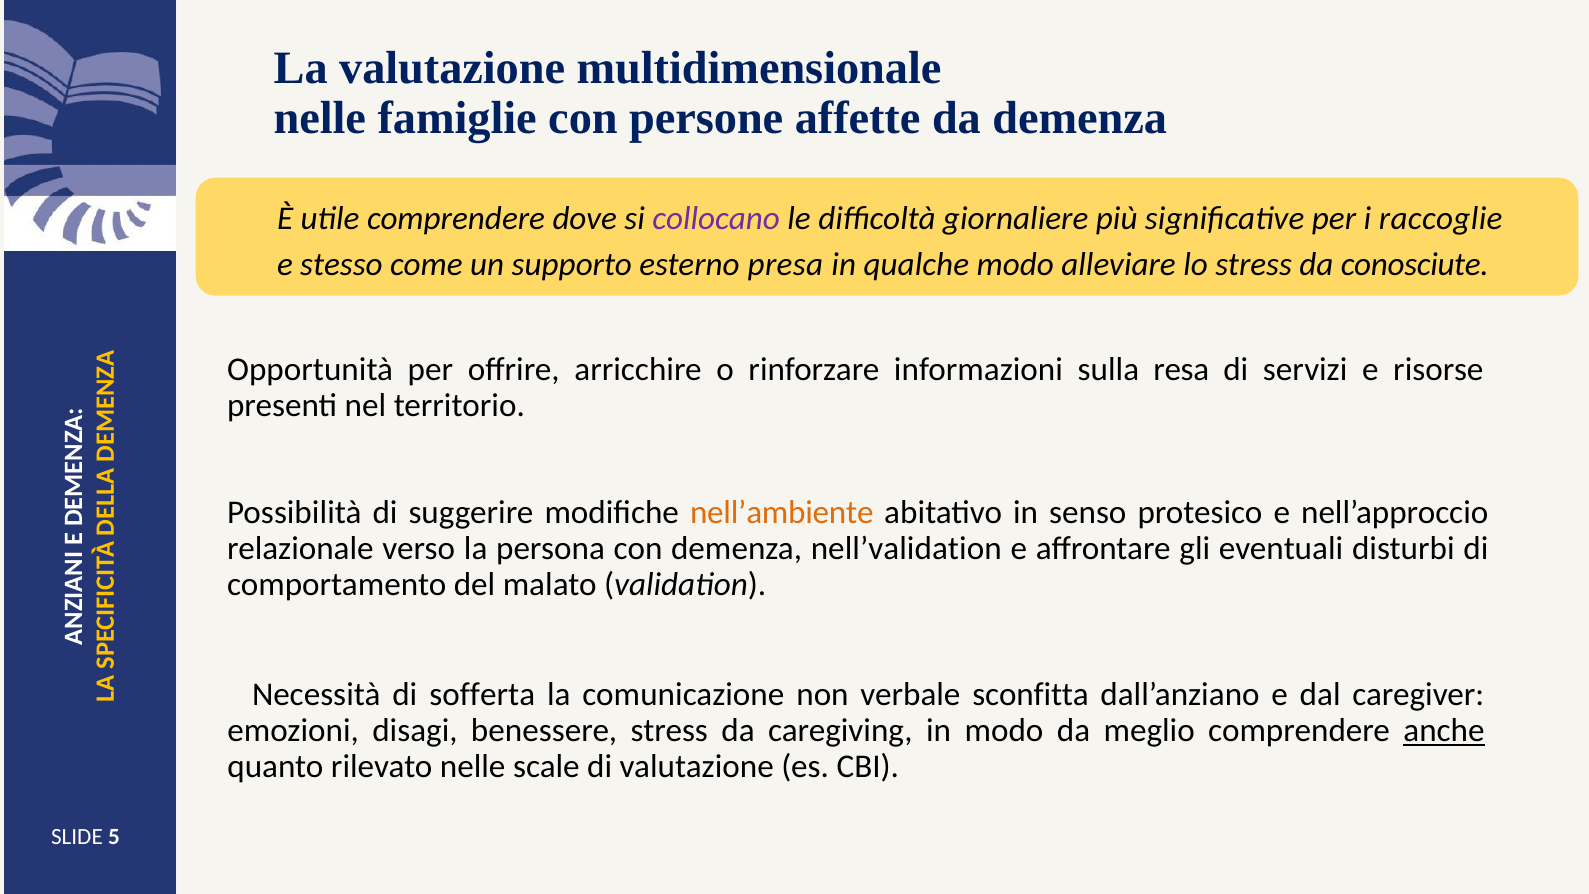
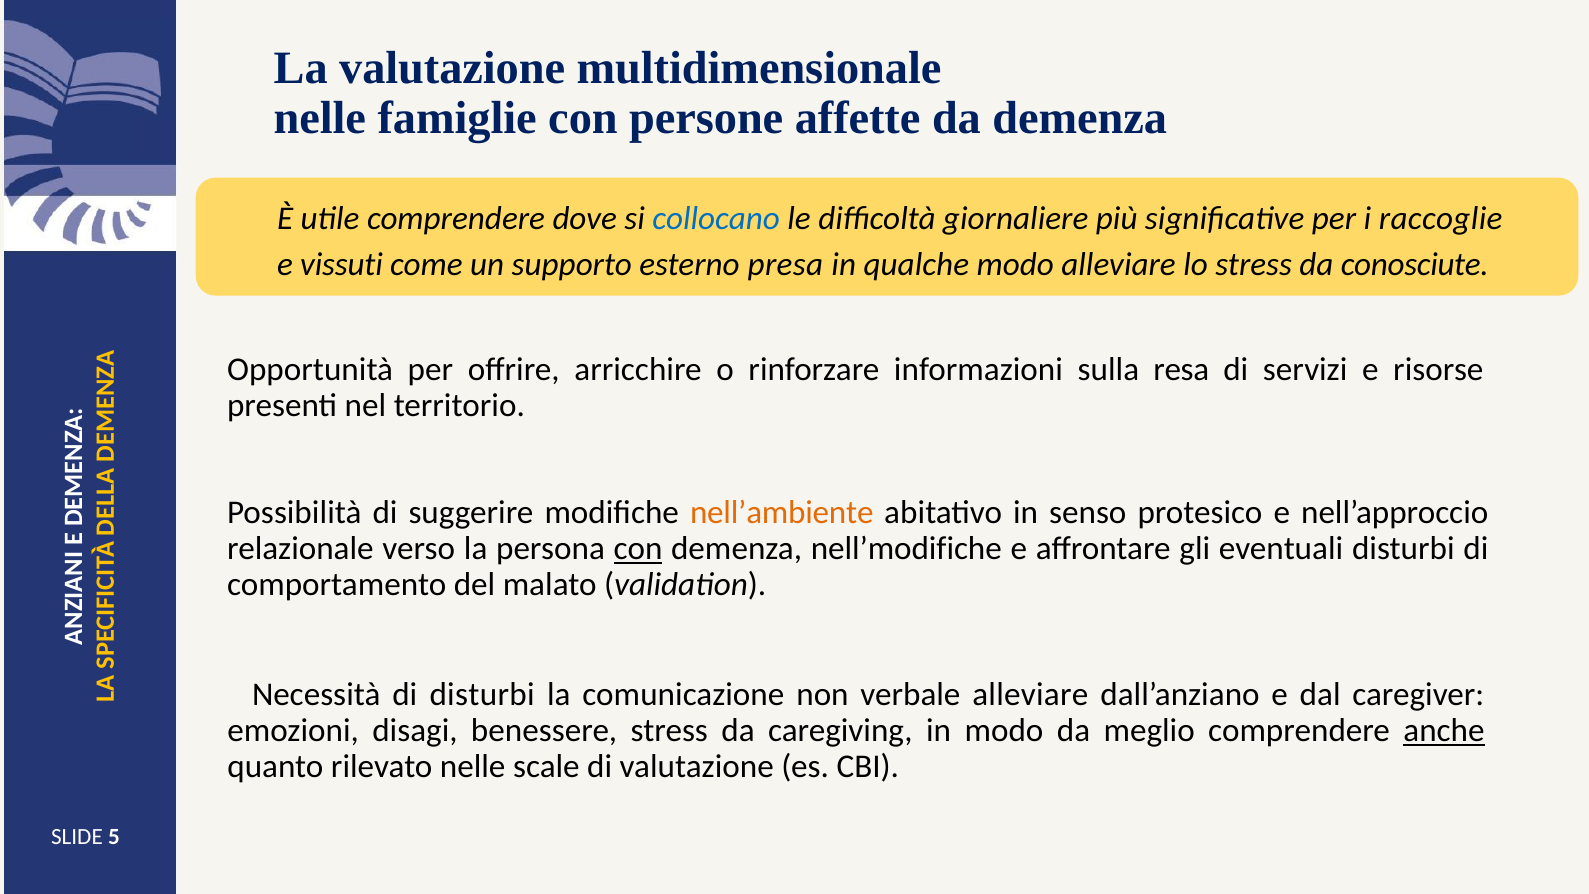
collocano colour: purple -> blue
stesso: stesso -> vissuti
con at (638, 548) underline: none -> present
nell’validation: nell’validation -> nell’modifiche
di sofferta: sofferta -> disturbi
verbale sconfitta: sconfitta -> alleviare
